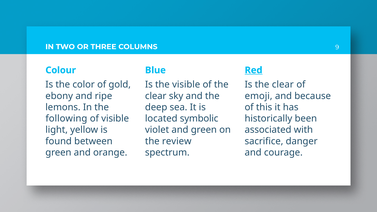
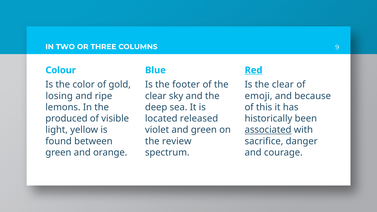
the visible: visible -> footer
ebony: ebony -> losing
following: following -> produced
symbolic: symbolic -> released
associated underline: none -> present
